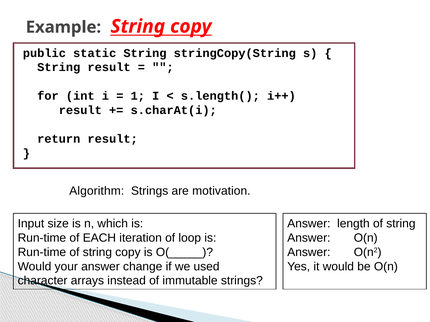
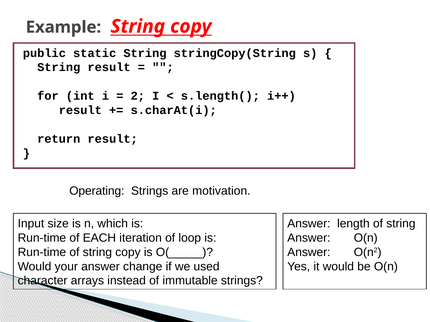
1: 1 -> 2
Algorithm: Algorithm -> Operating
